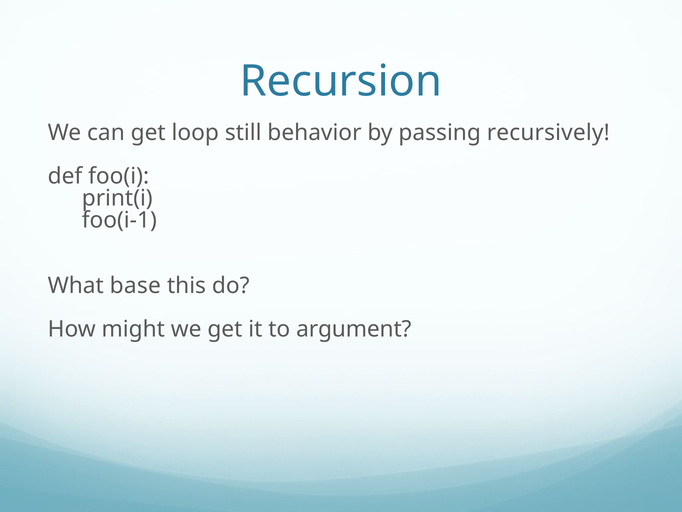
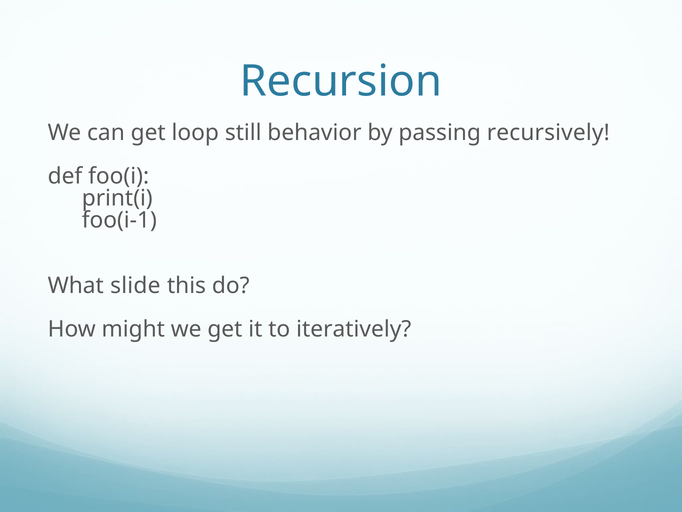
base: base -> slide
argument: argument -> iteratively
